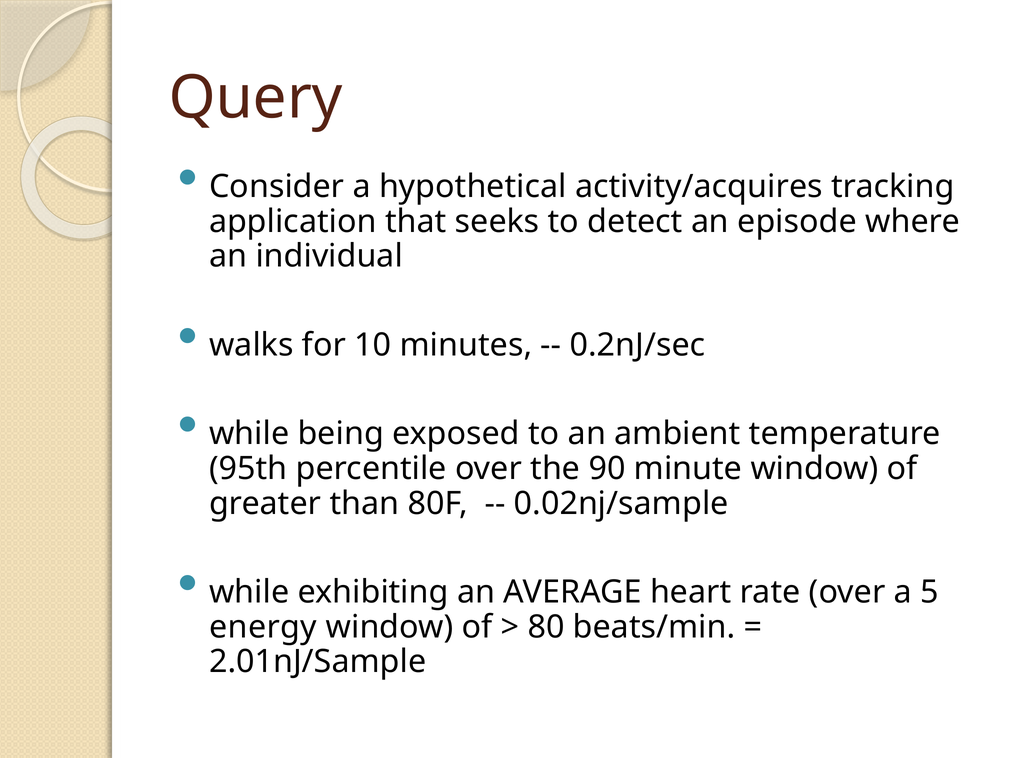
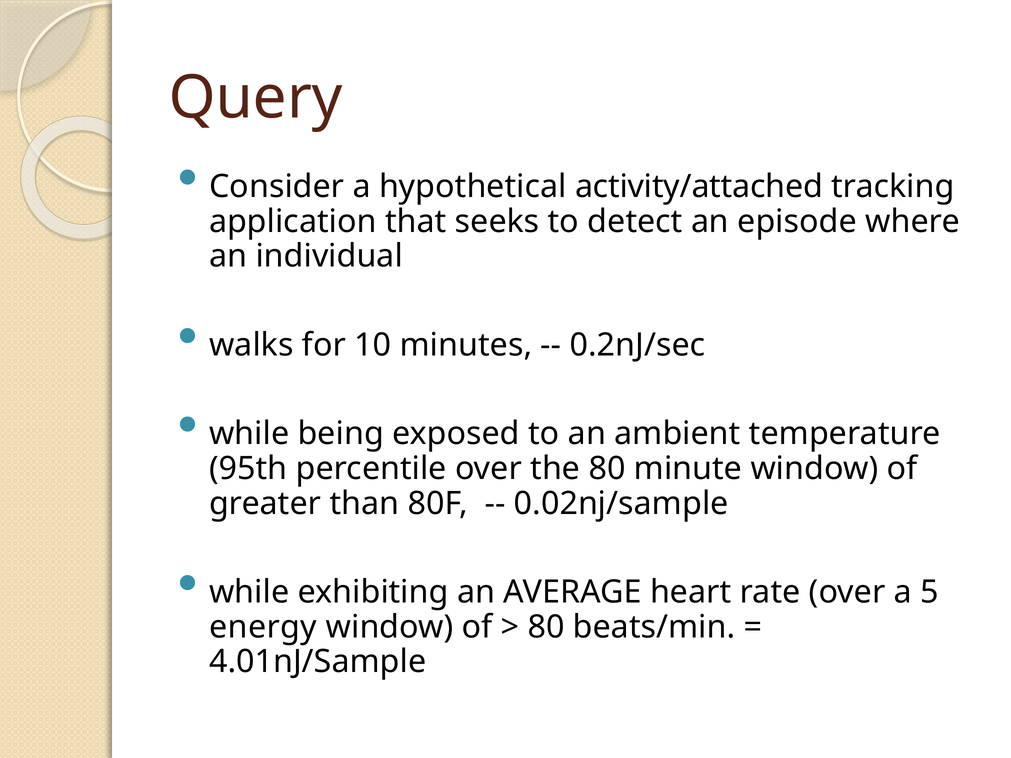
activity/acquires: activity/acquires -> activity/attached
the 90: 90 -> 80
2.01nJ/Sample: 2.01nJ/Sample -> 4.01nJ/Sample
